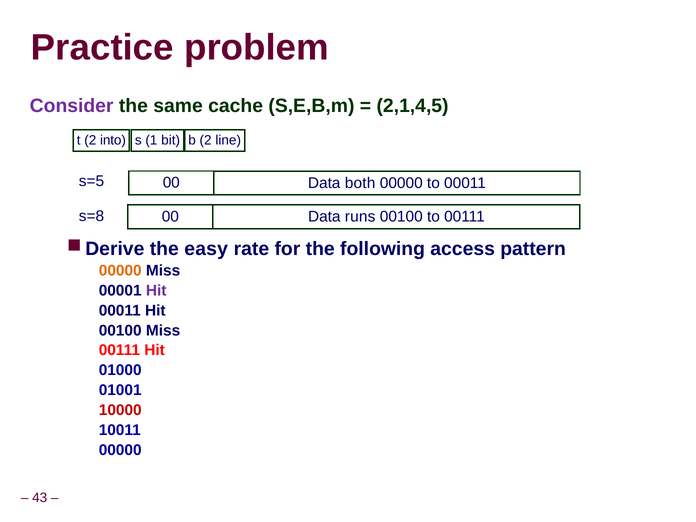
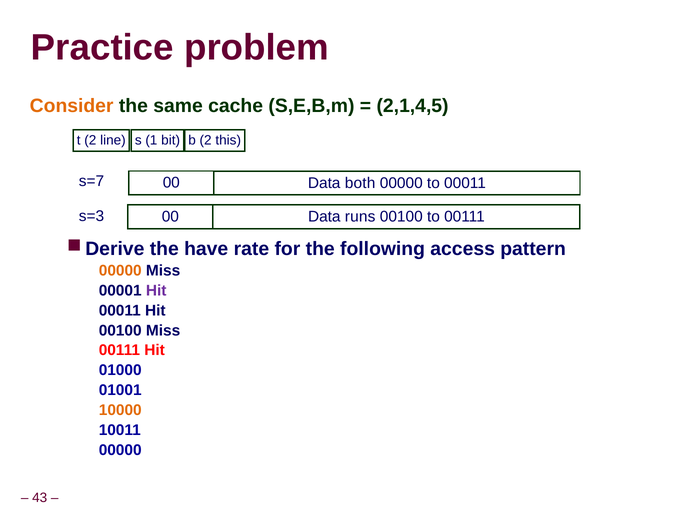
Consider colour: purple -> orange
into: into -> line
line: line -> this
s=5: s=5 -> s=7
s=8: s=8 -> s=3
easy: easy -> have
10000 colour: red -> orange
